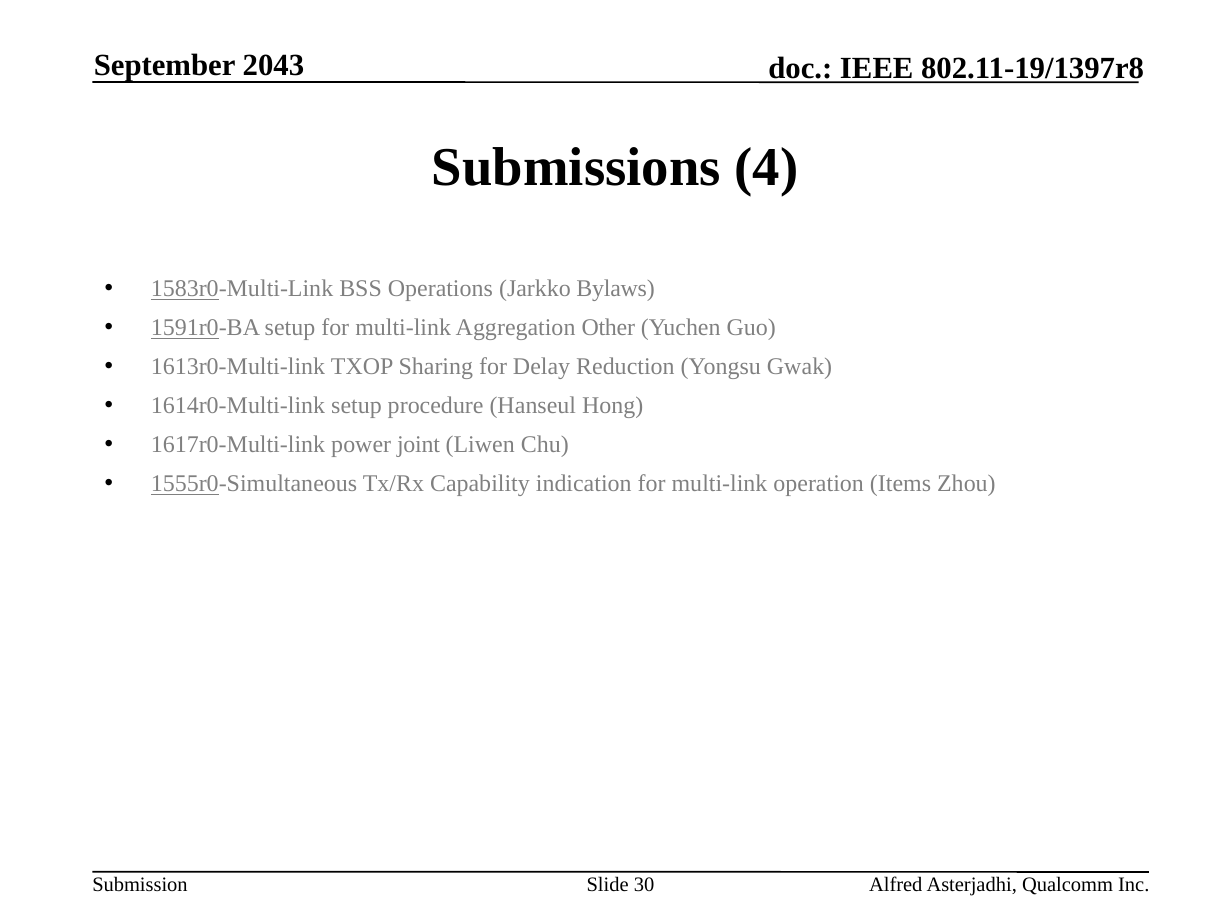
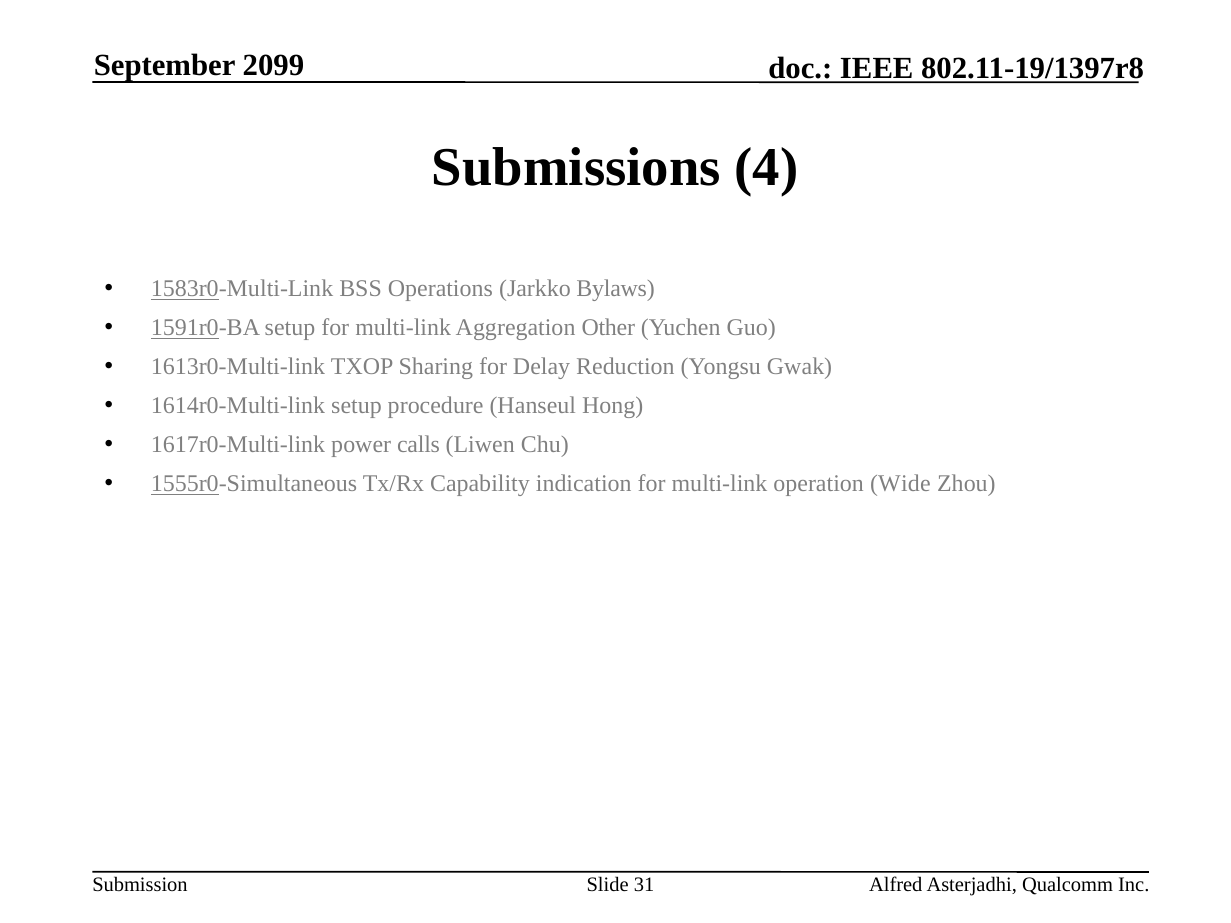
2043: 2043 -> 2099
joint: joint -> calls
Items: Items -> Wide
30: 30 -> 31
